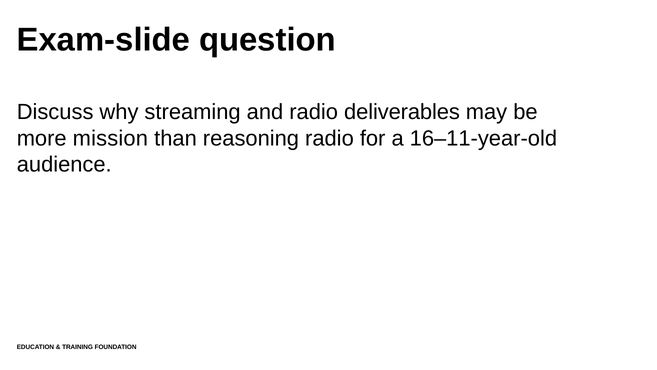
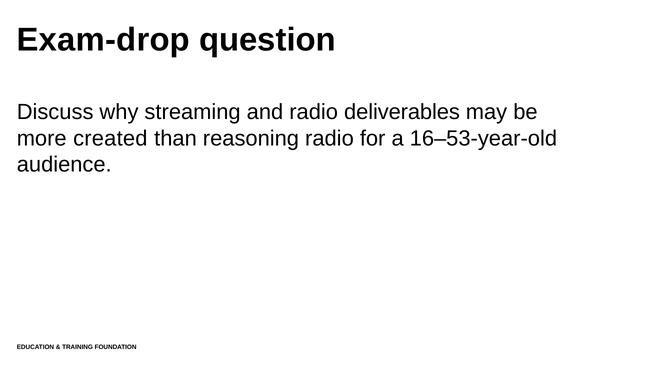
Exam-slide: Exam-slide -> Exam-drop
mission: mission -> created
16–11-year-old: 16–11-year-old -> 16–53-year-old
